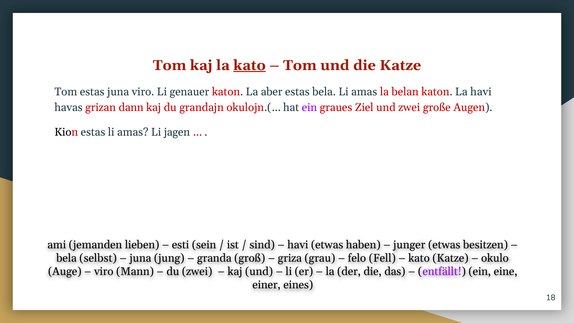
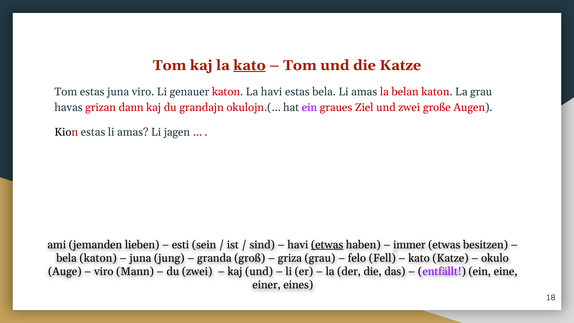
La aber: aber -> havi
La havi: havi -> grau
etwas at (327, 245) underline: none -> present
junger: junger -> immer
bela selbst: selbst -> katon
